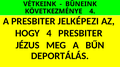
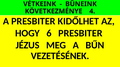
JELKÉPEZI: JELKÉPEZI -> KIDŐLHET
HOGY 4: 4 -> 6
DEPORTÁLÁS: DEPORTÁLÁS -> VEZETÉSÉNEK
